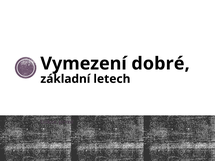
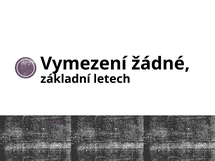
dobré: dobré -> žádné
